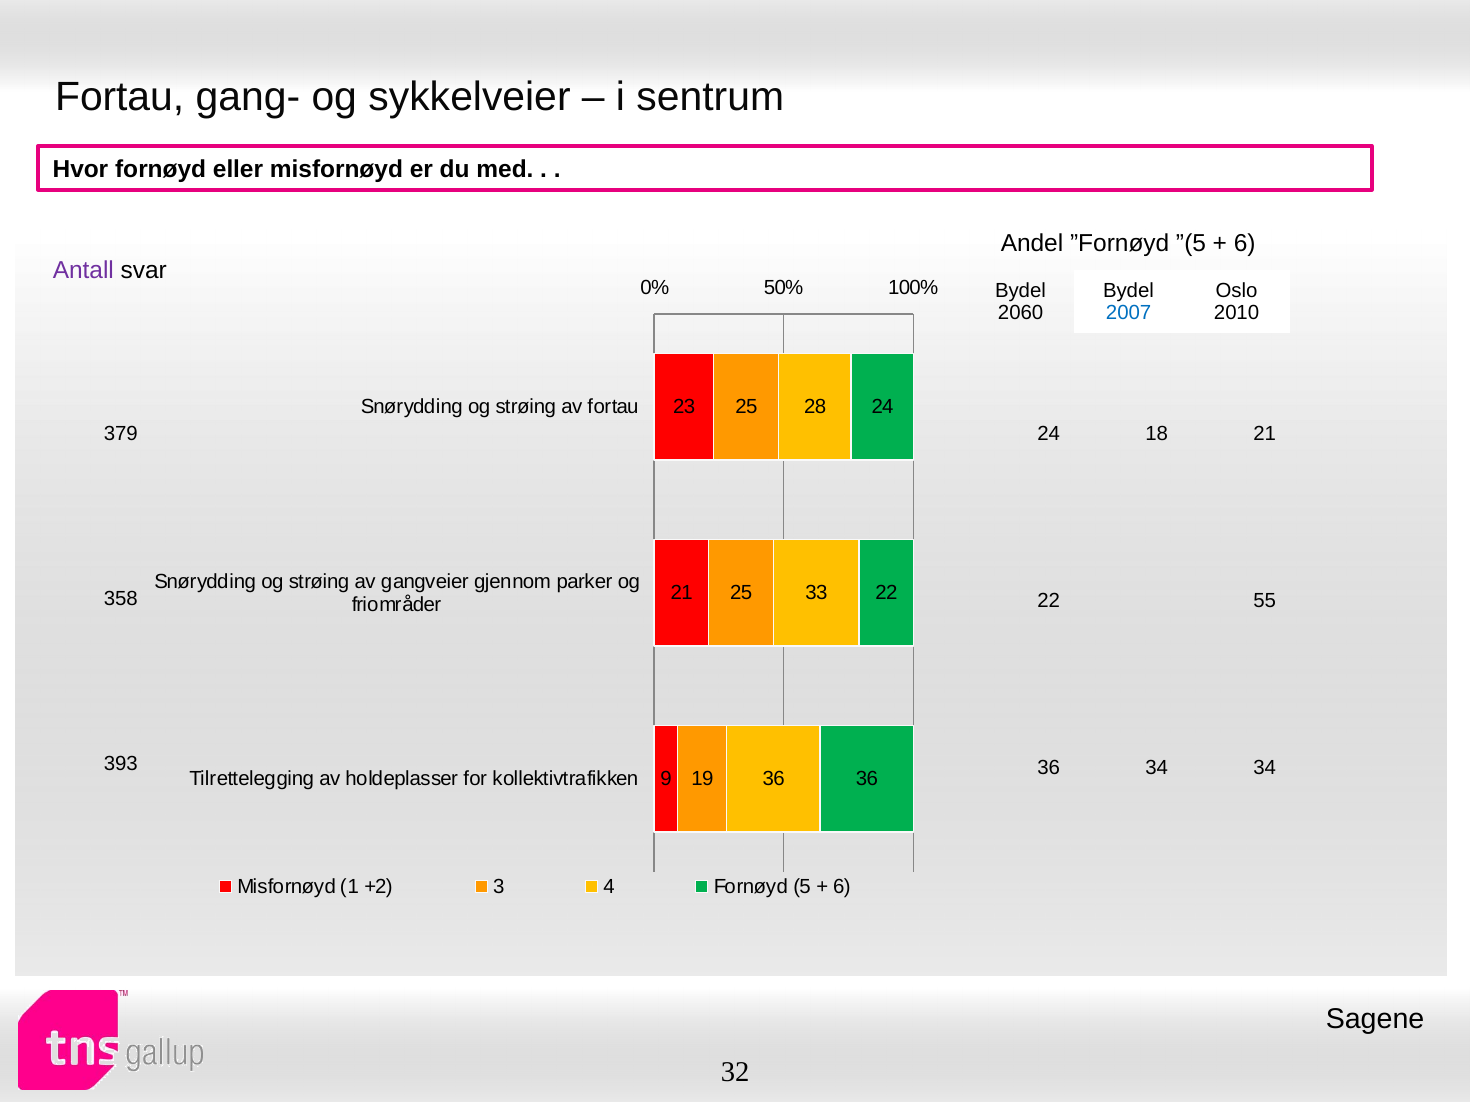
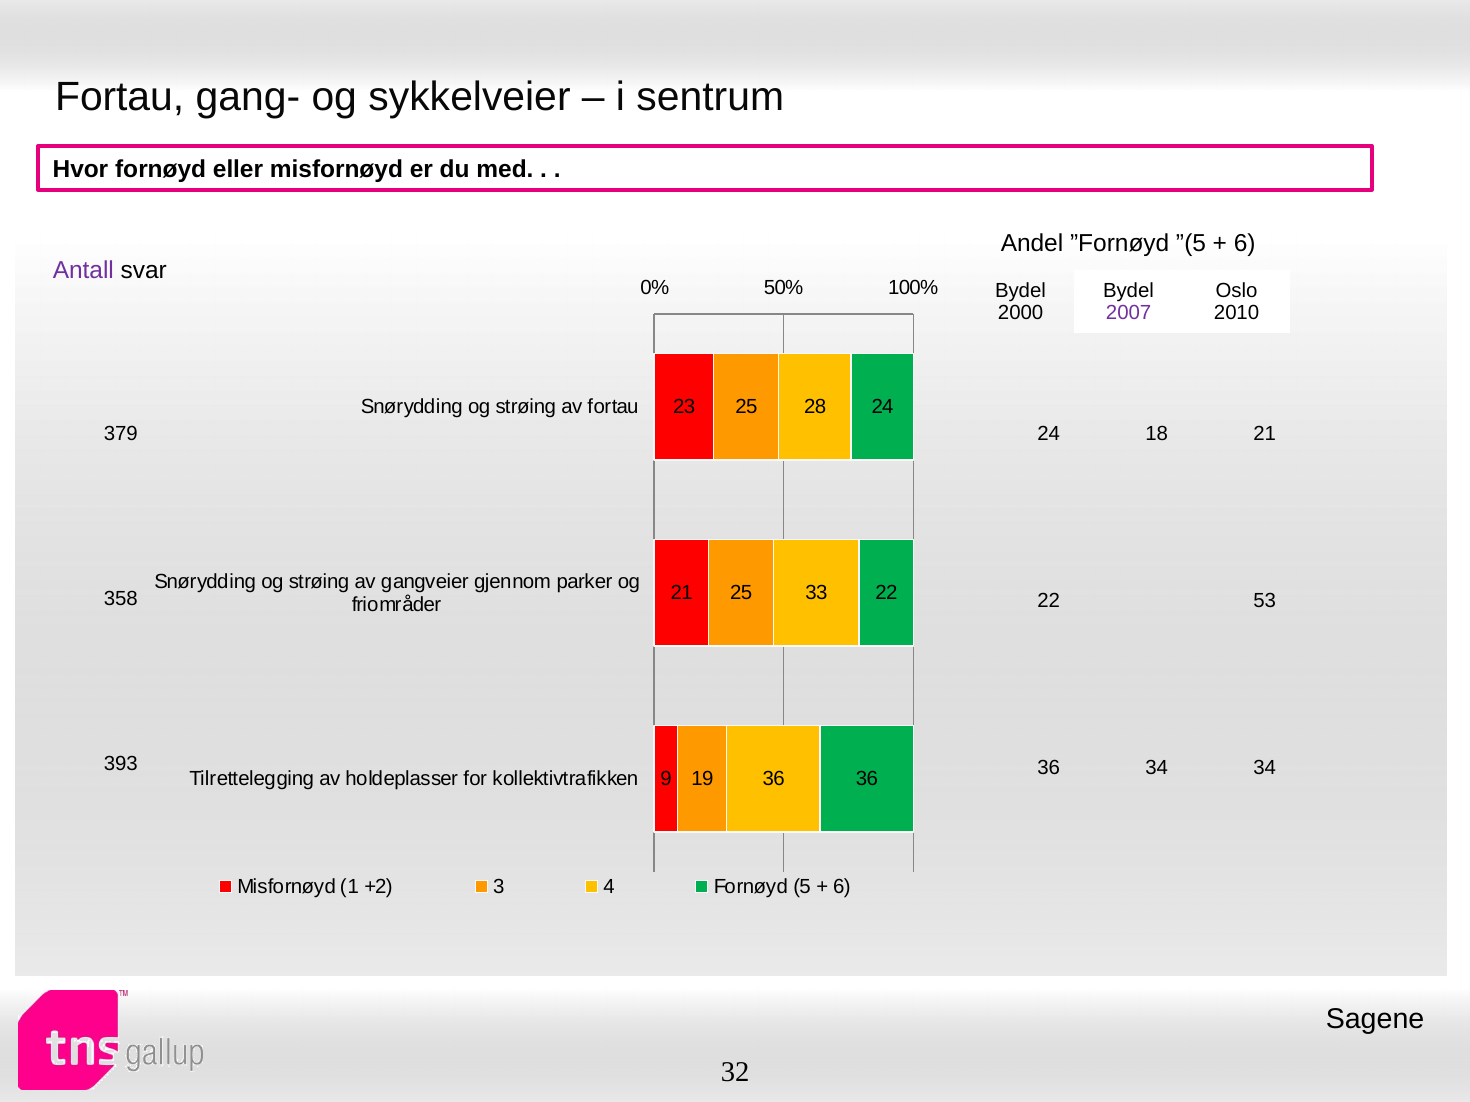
2060: 2060 -> 2000
2007 colour: blue -> purple
55: 55 -> 53
